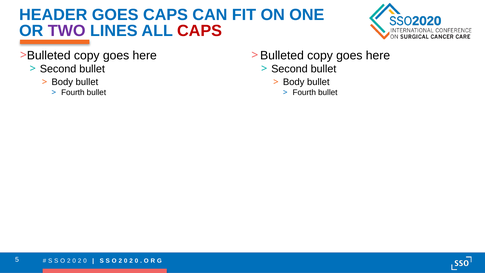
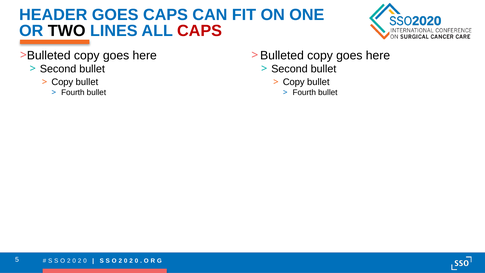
TWO colour: purple -> black
Body at (62, 82): Body -> Copy
Body at (294, 82): Body -> Copy
